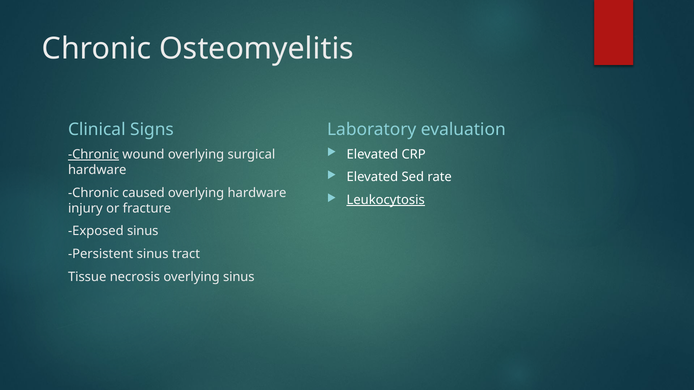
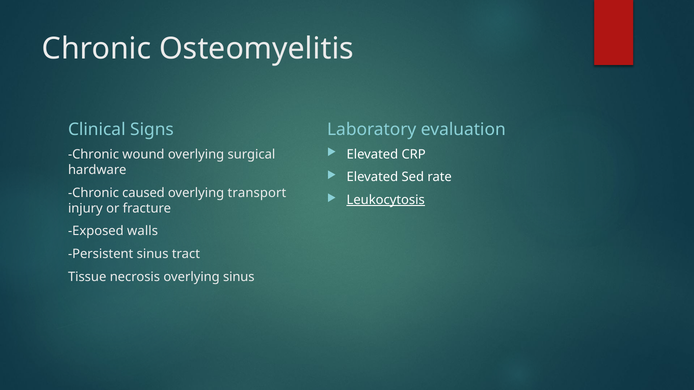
Chronic at (94, 154) underline: present -> none
overlying hardware: hardware -> transport
Exposed sinus: sinus -> walls
